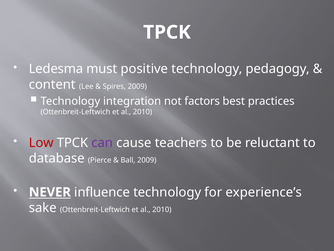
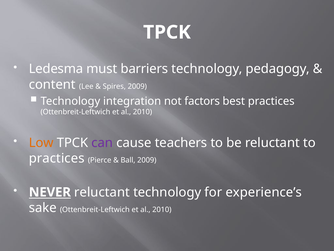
positive: positive -> barriers
Low colour: red -> orange
database at (57, 158): database -> practices
NEVER influence: influence -> reluctant
